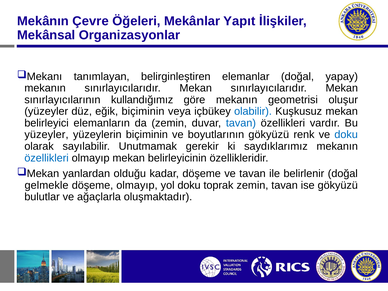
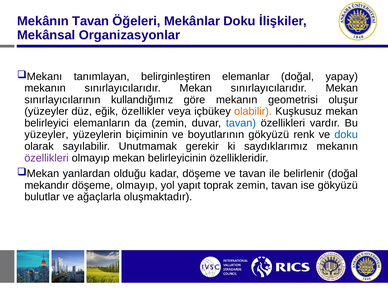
Mekânın Çevre: Çevre -> Tavan
Mekânlar Yapıt: Yapıt -> Doku
eğik biçiminin: biçiminin -> özellikler
olabilir colour: blue -> orange
özellikleri at (47, 158) colour: blue -> purple
gelmekle: gelmekle -> mekandır
yol doku: doku -> yapıt
